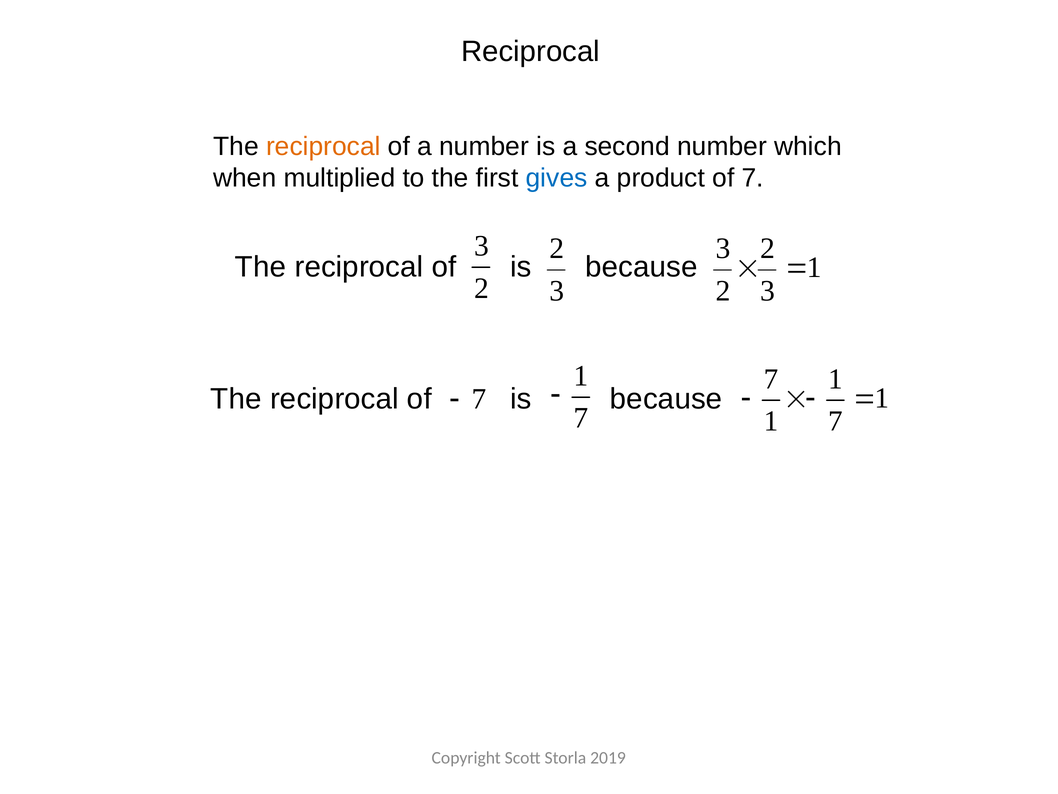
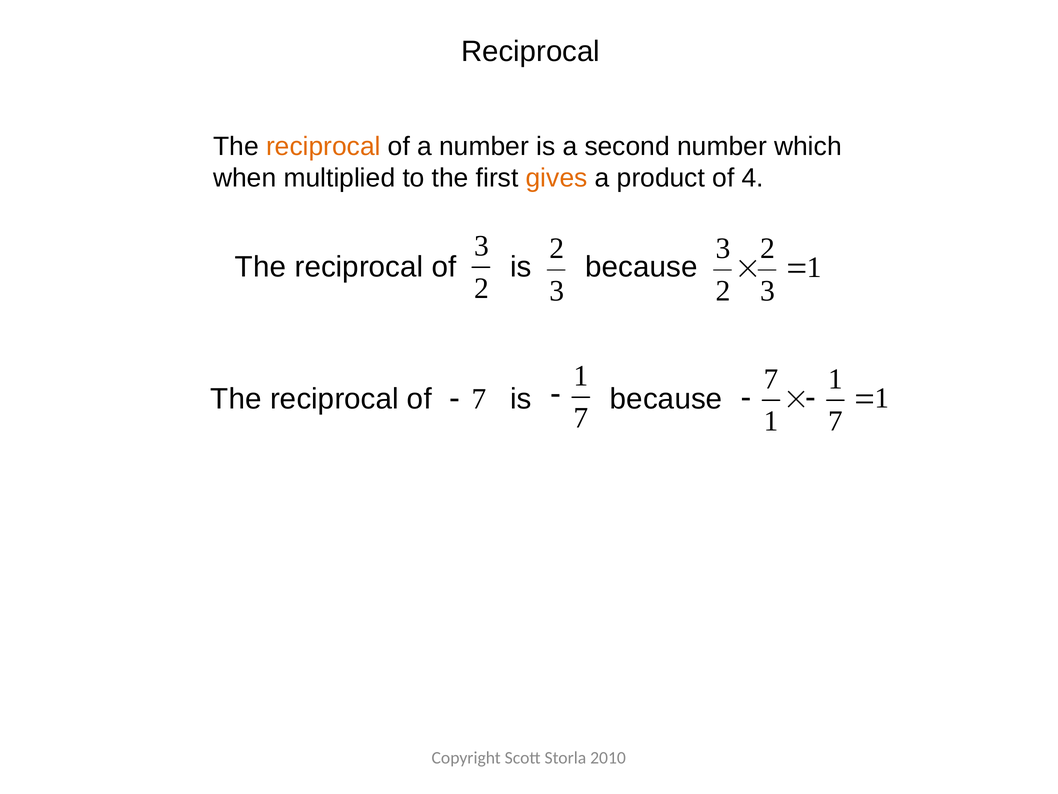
gives colour: blue -> orange
of 7: 7 -> 4
2019: 2019 -> 2010
